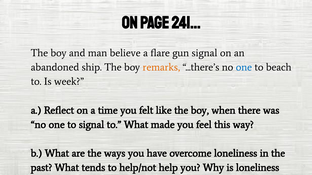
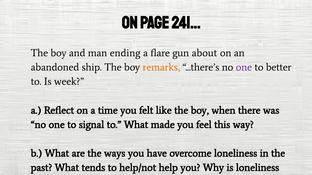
believe: believe -> ending
gun signal: signal -> about
one at (244, 67) colour: blue -> purple
beach: beach -> better
